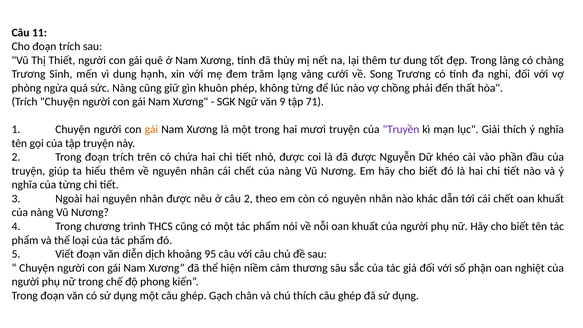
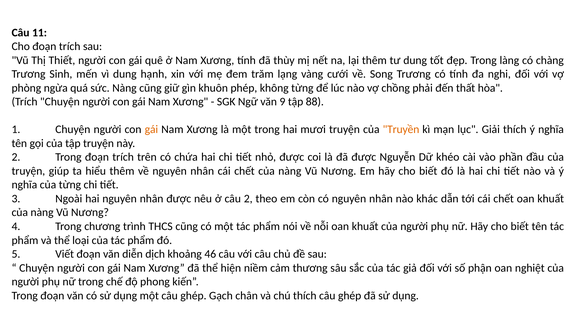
71: 71 -> 88
Truyền colour: purple -> orange
95: 95 -> 46
